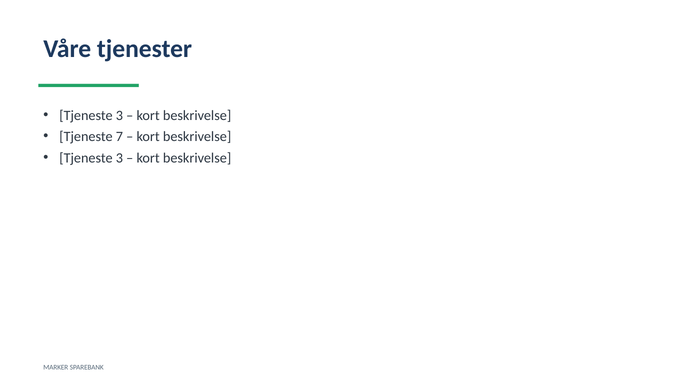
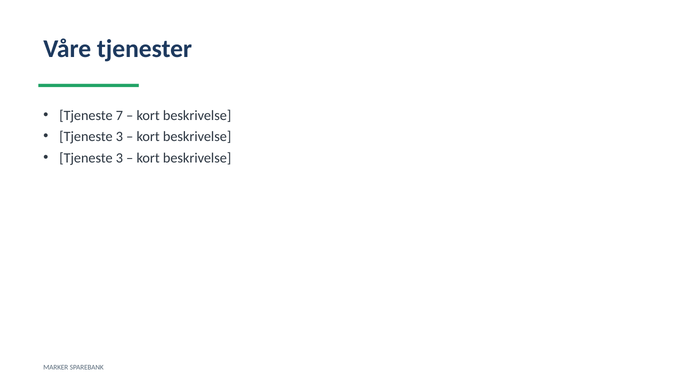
3 at (119, 115): 3 -> 7
7 at (119, 137): 7 -> 3
